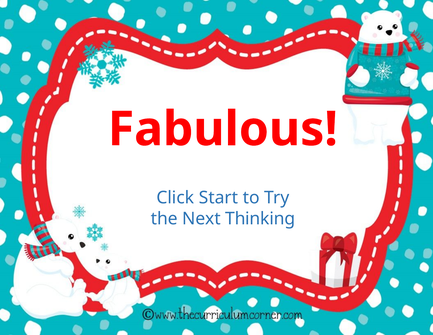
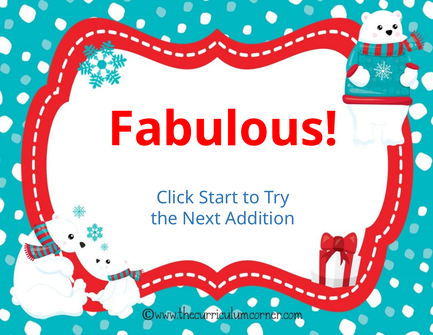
Thinking: Thinking -> Addition
